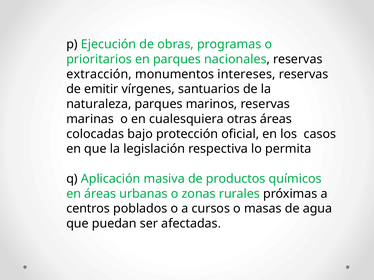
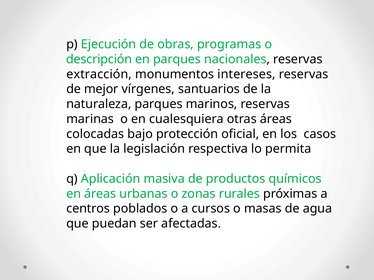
prioritarios: prioritarios -> descripción
emitir: emitir -> mejor
